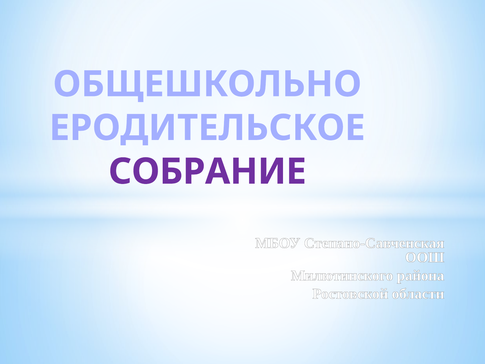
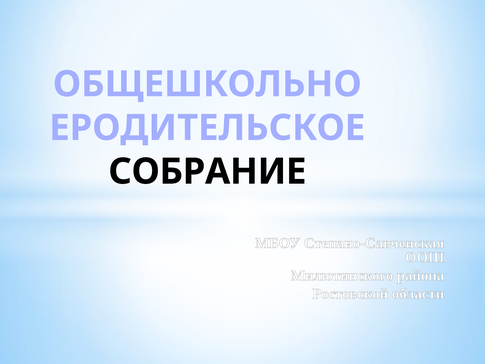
СОБРАНИЕ colour: purple -> black
